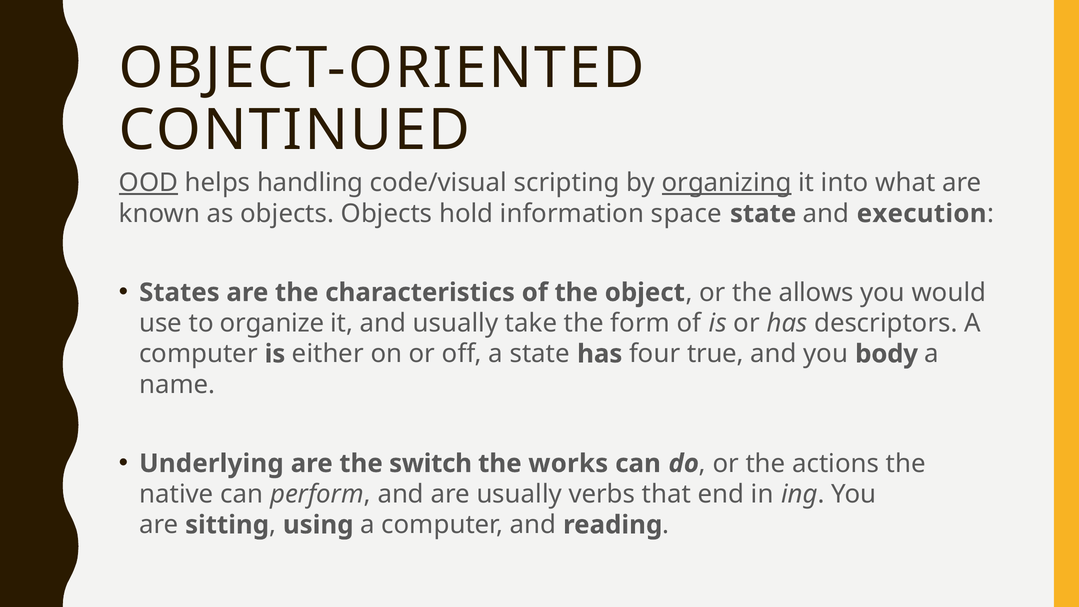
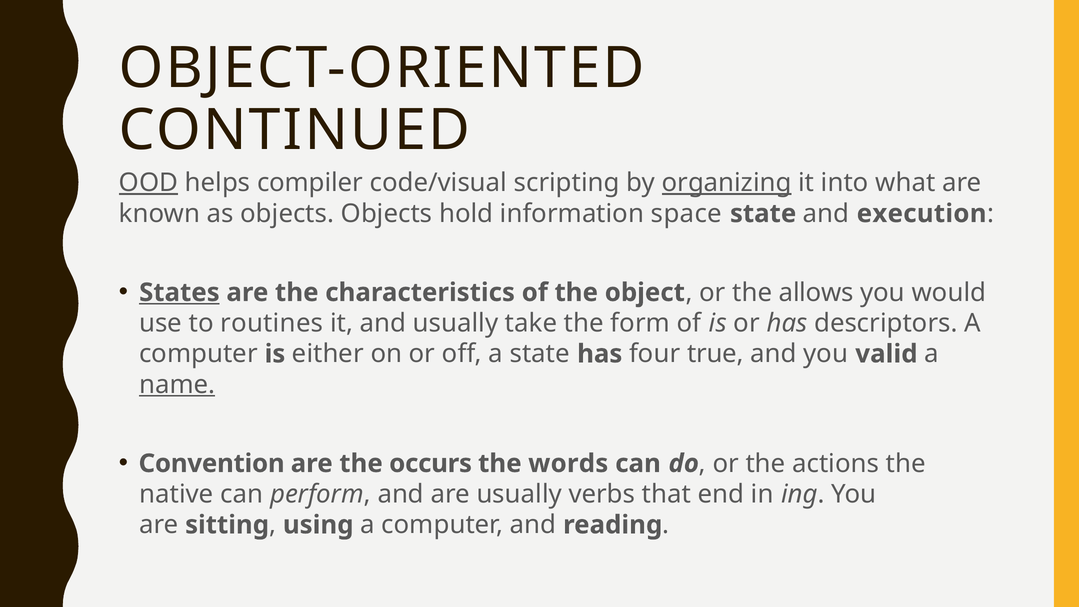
handling: handling -> compiler
States underline: none -> present
organize: organize -> routines
body: body -> valid
name underline: none -> present
Underlying: Underlying -> Convention
switch: switch -> occurs
works: works -> words
